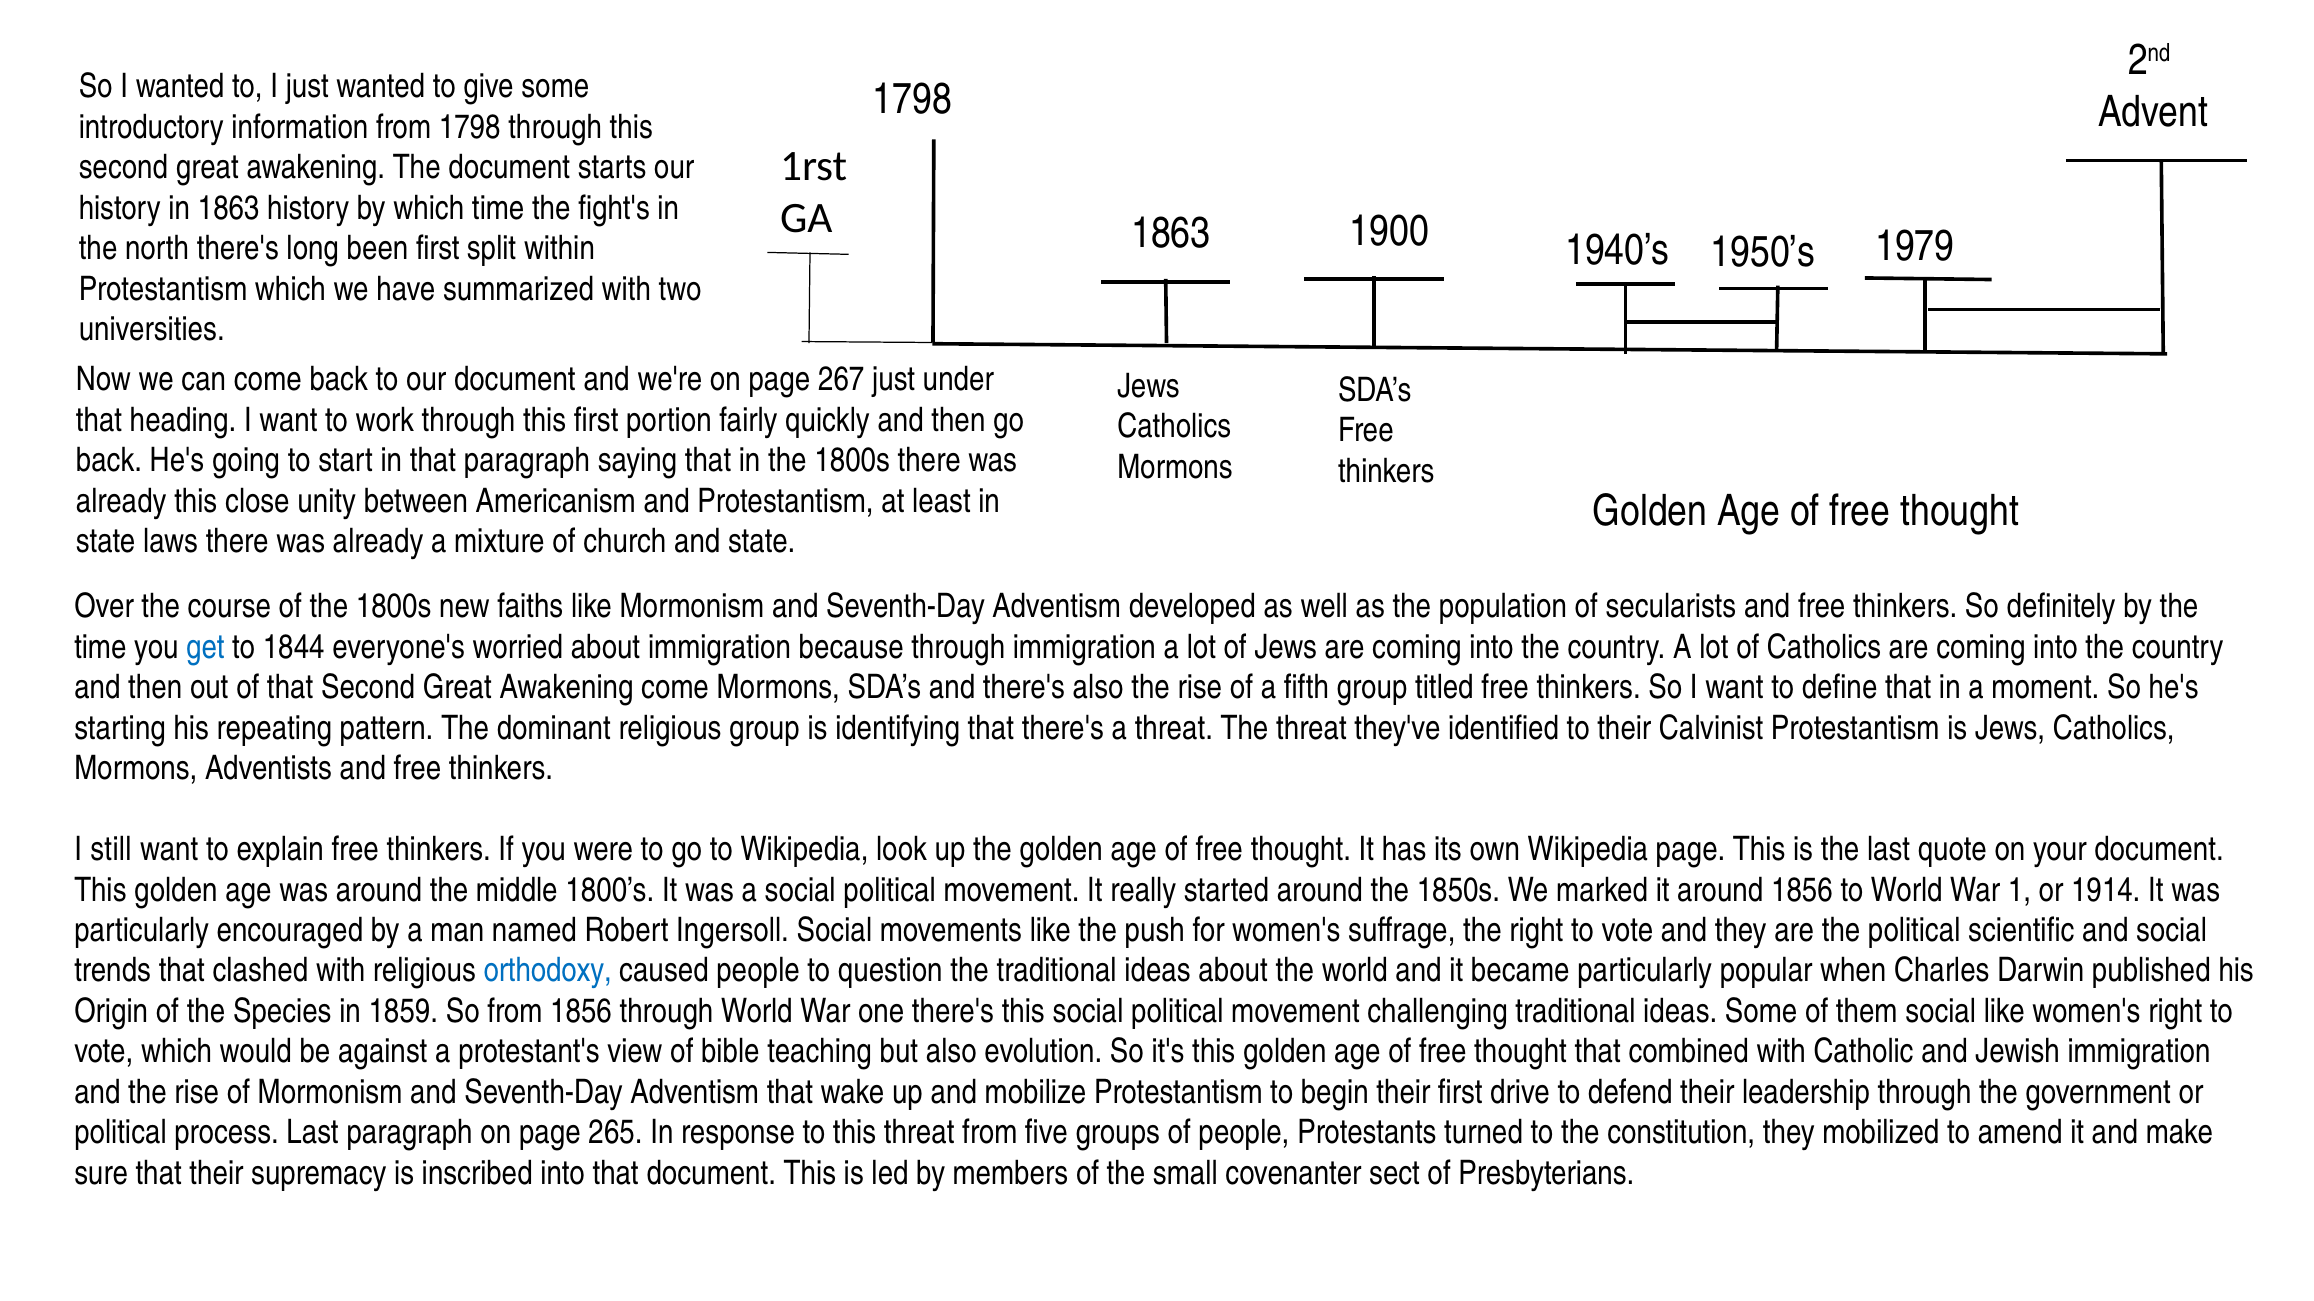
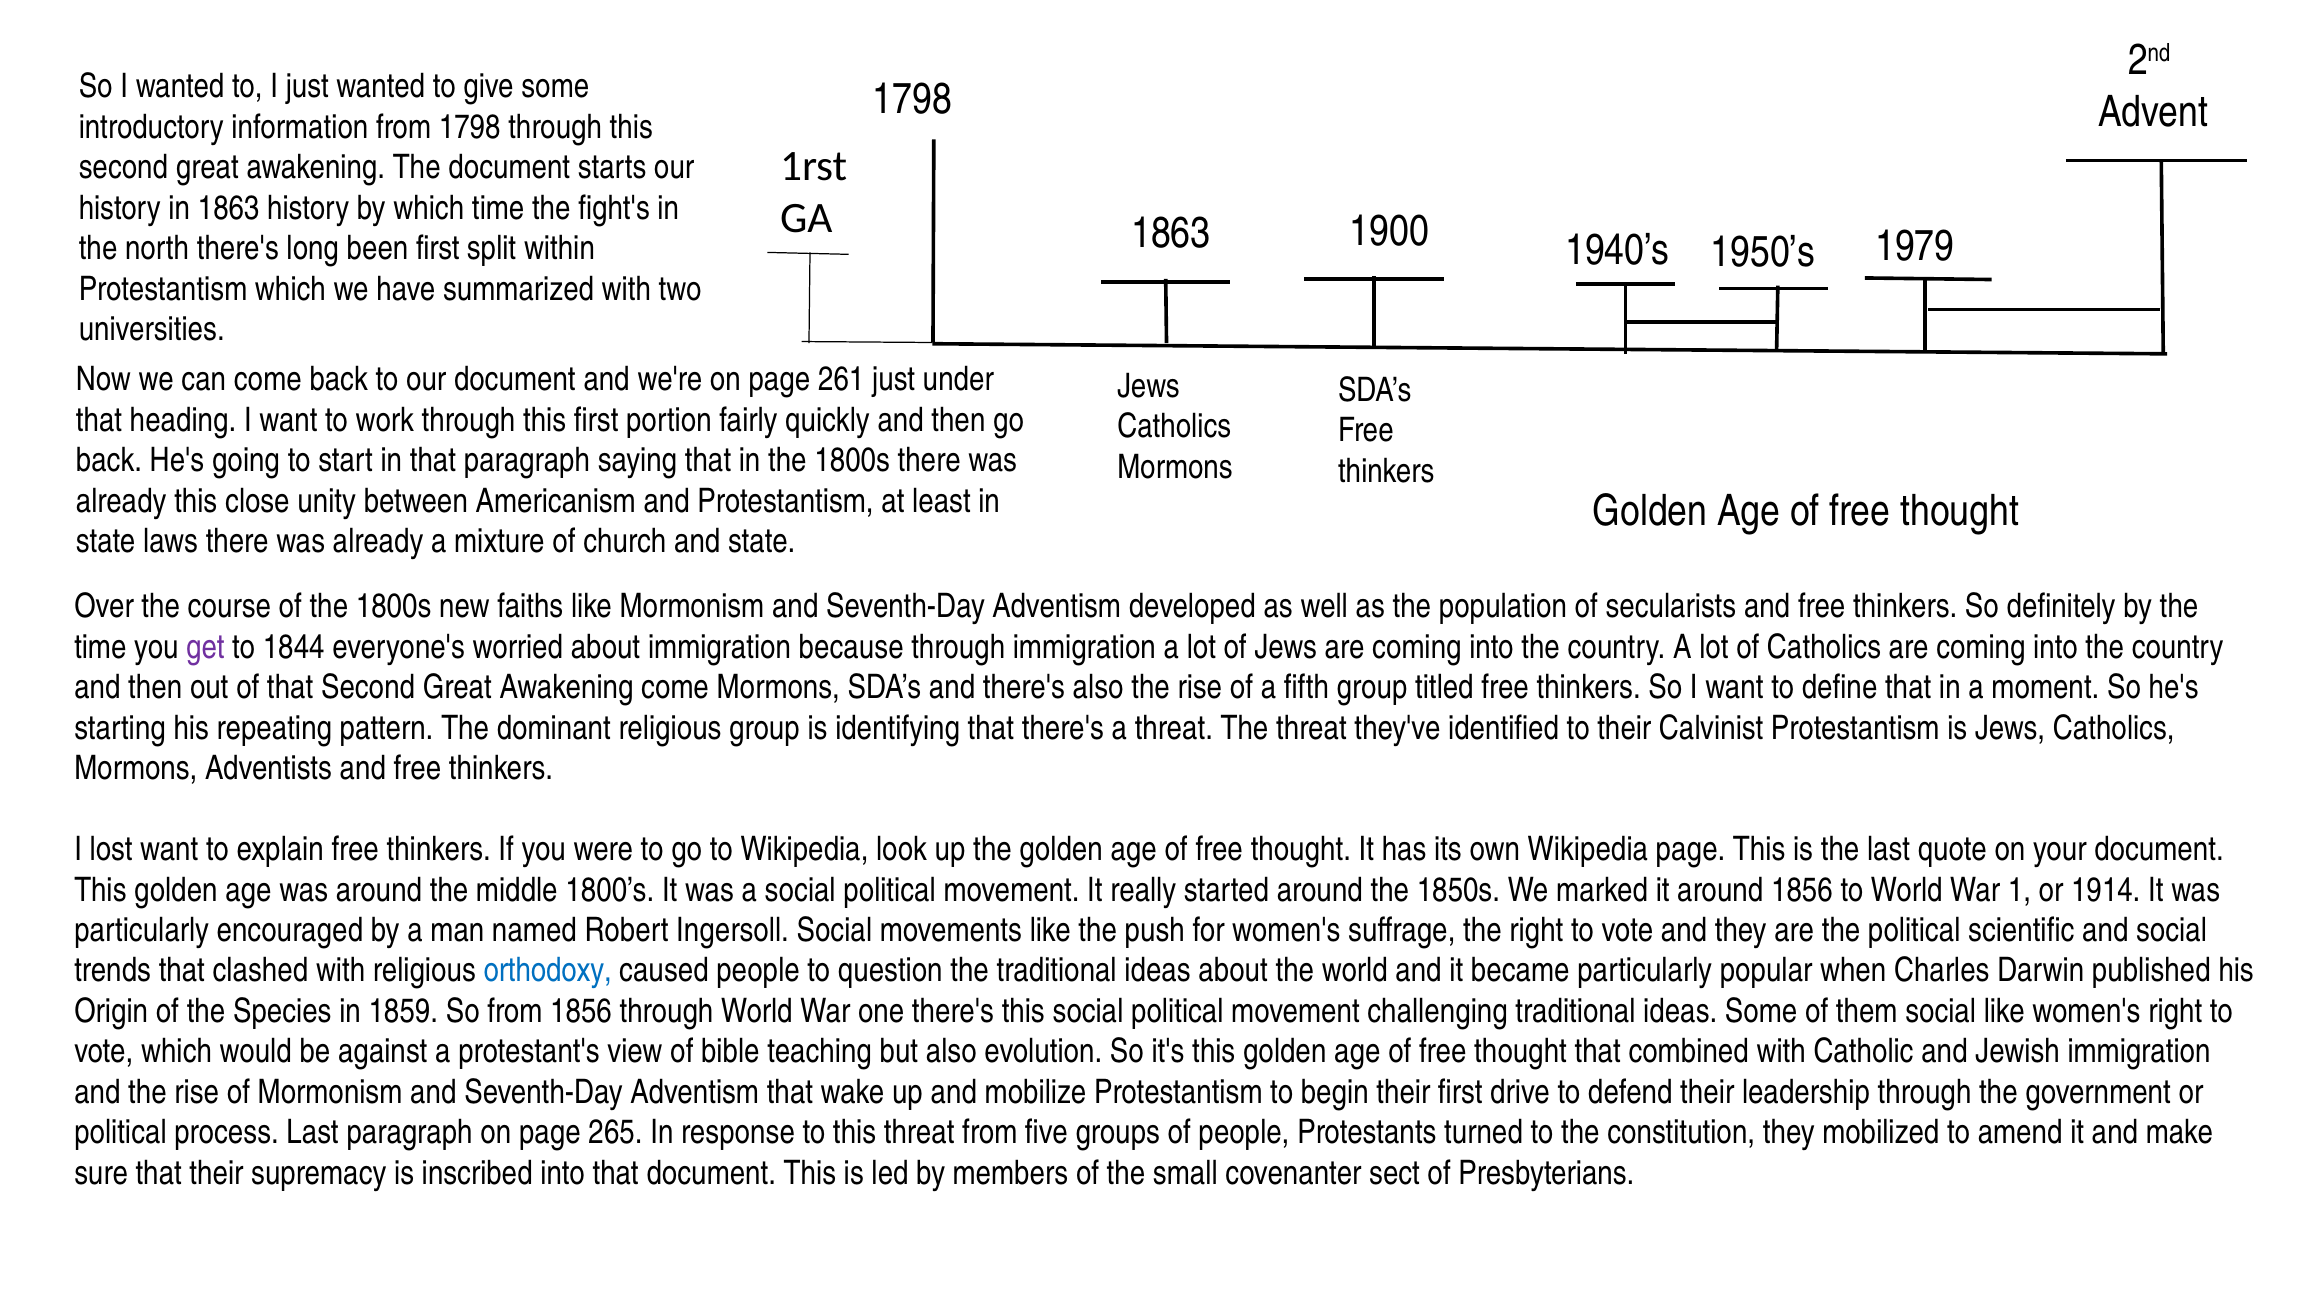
267: 267 -> 261
get colour: blue -> purple
still: still -> lost
